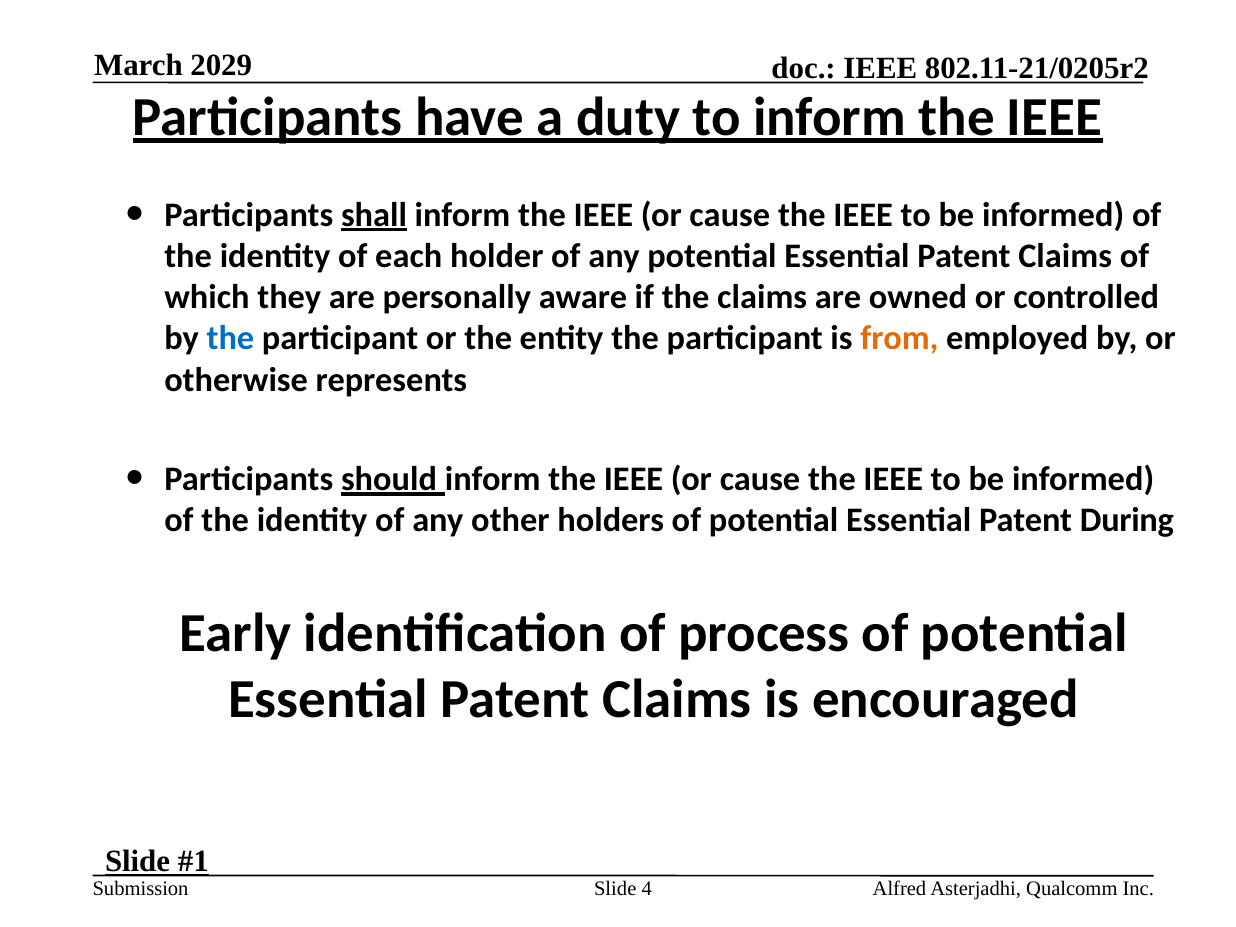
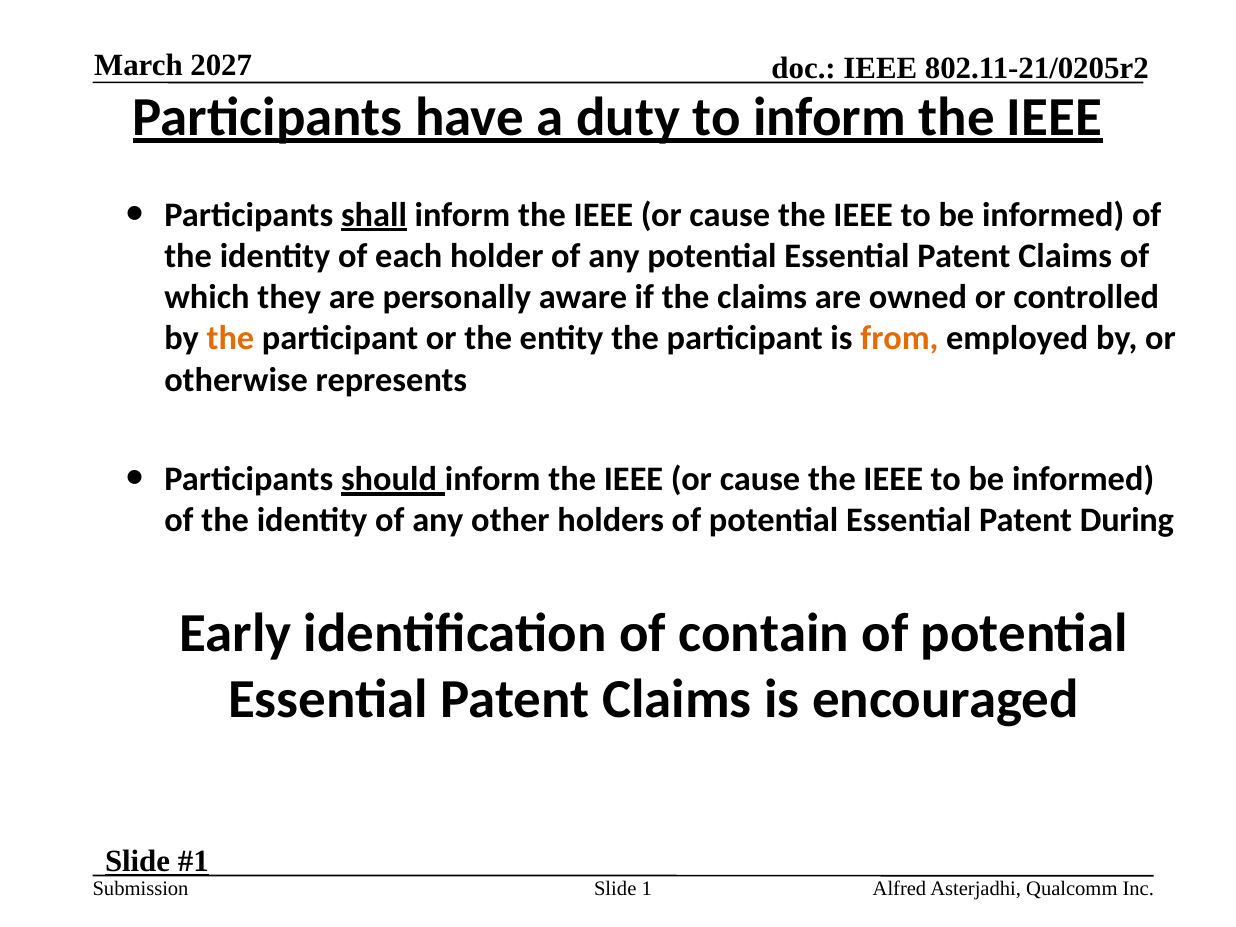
2029: 2029 -> 2027
the at (230, 338) colour: blue -> orange
process: process -> contain
4: 4 -> 1
